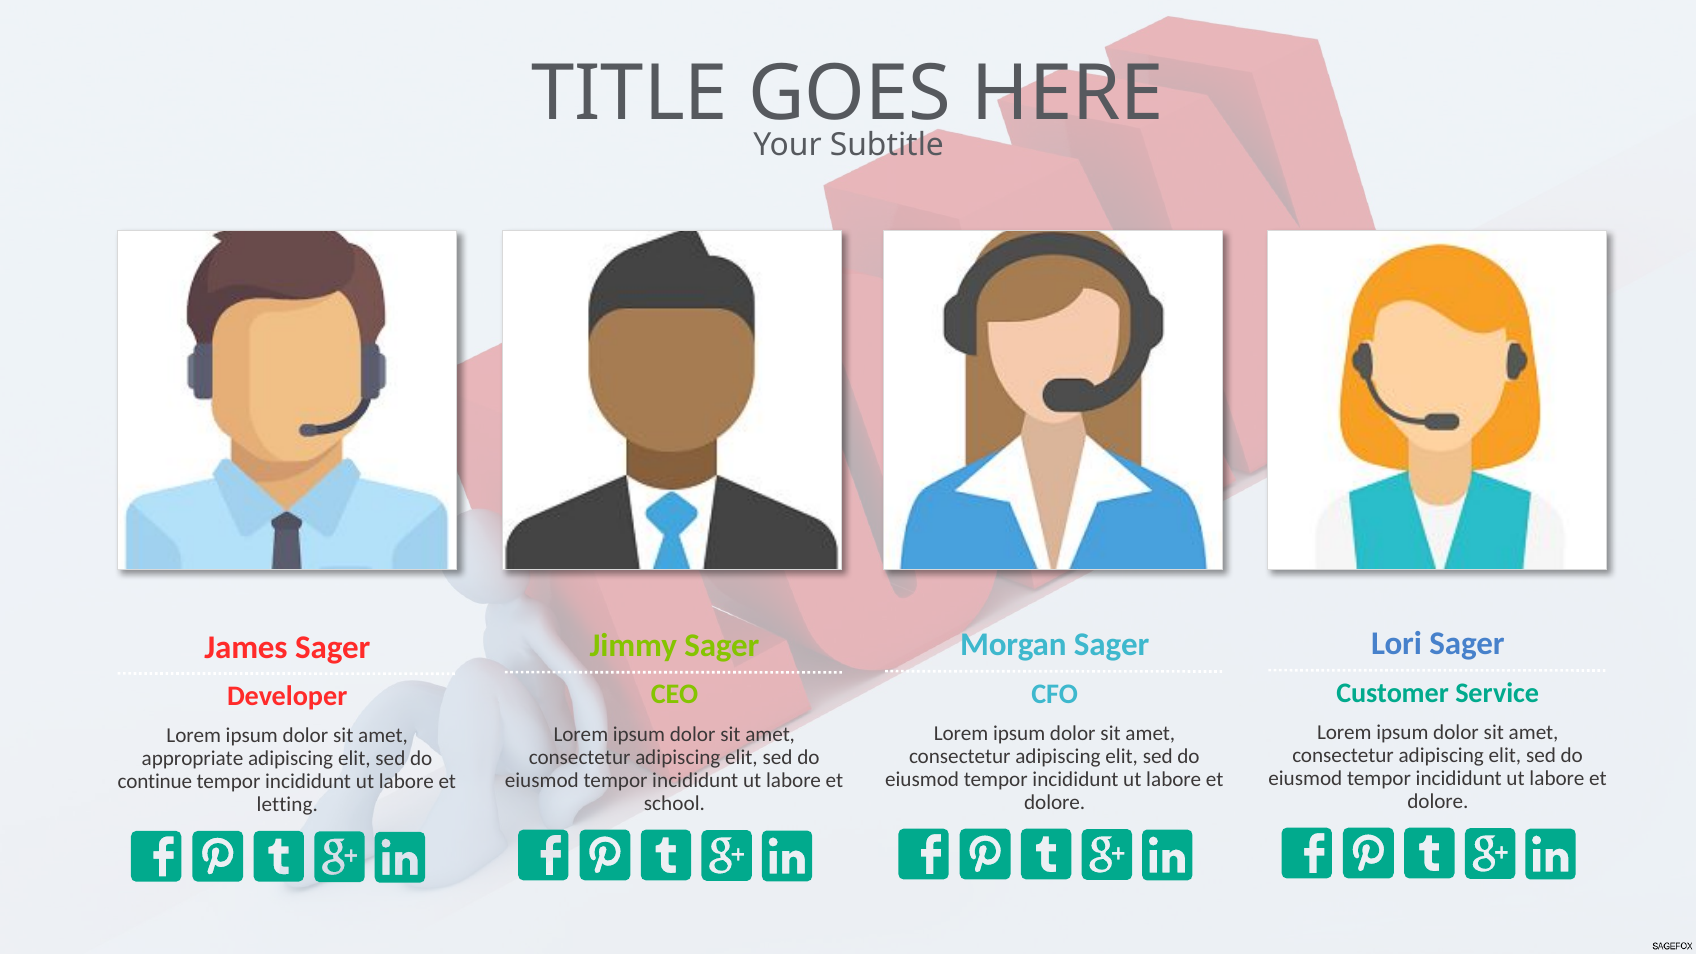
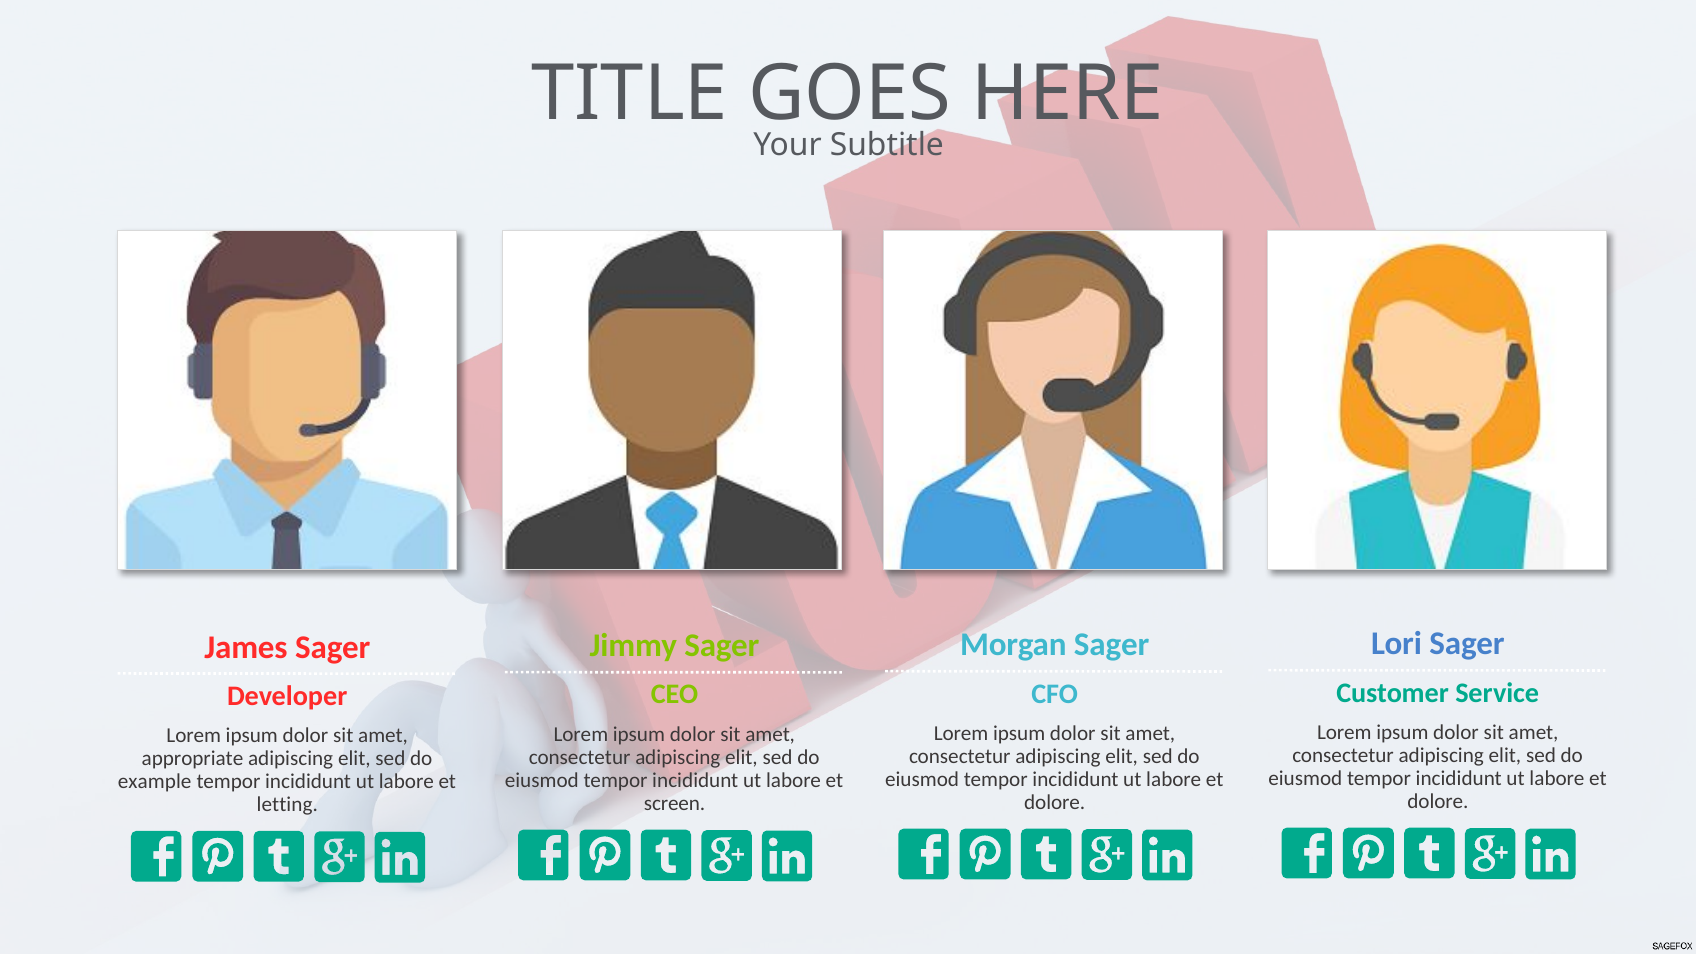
continue: continue -> example
school: school -> screen
